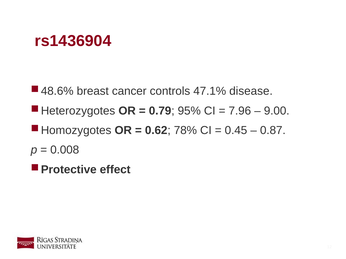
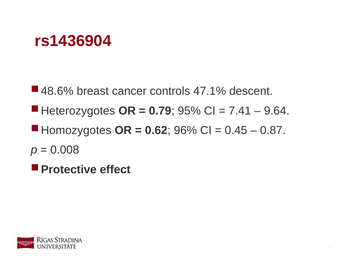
disease: disease -> descent
7.96: 7.96 -> 7.41
9.00: 9.00 -> 9.64
78%: 78% -> 96%
